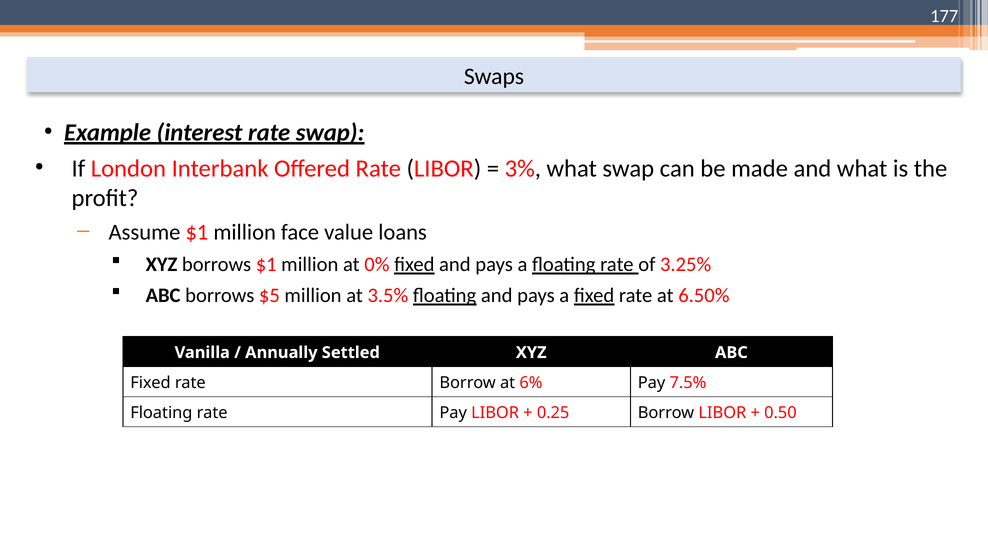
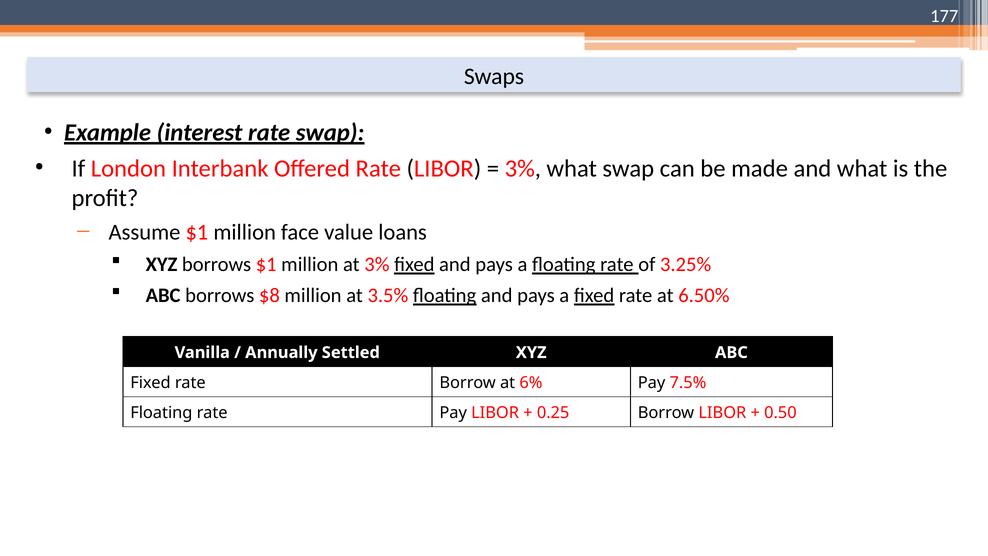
at 0%: 0% -> 3%
$5: $5 -> $8
